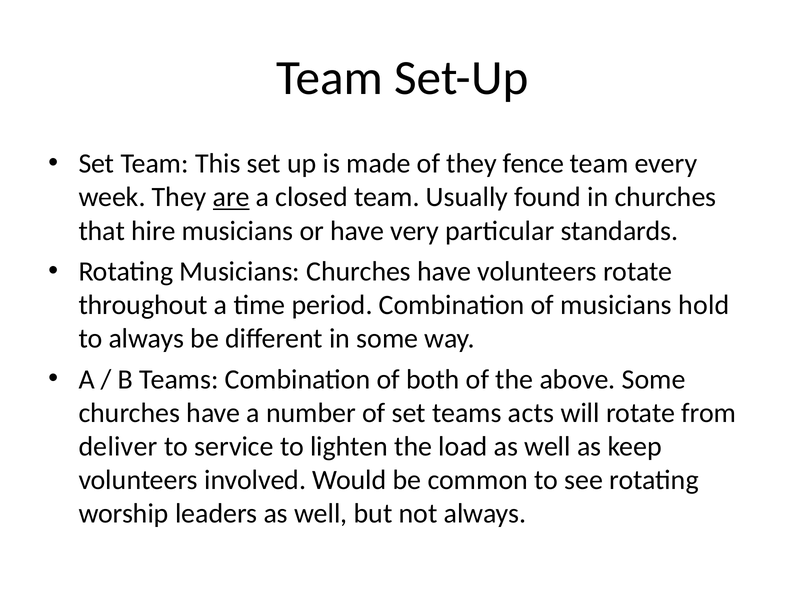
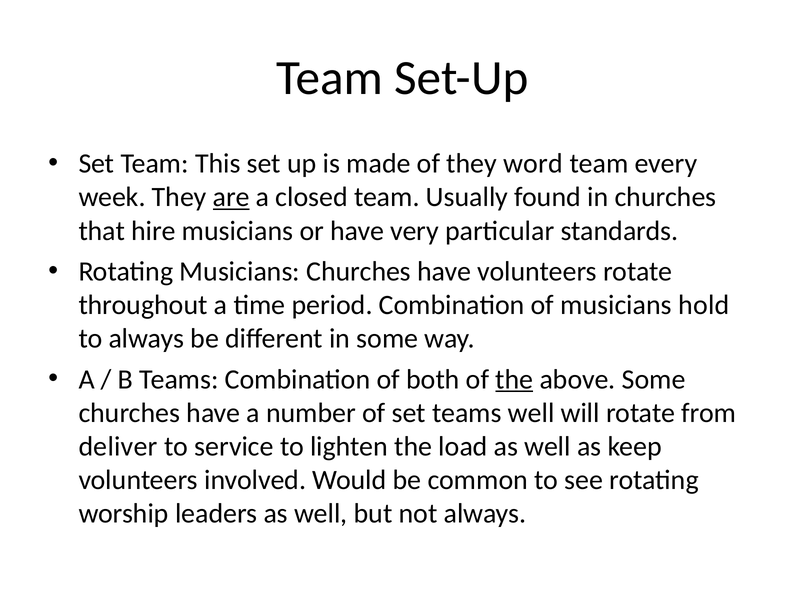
fence: fence -> word
the at (514, 379) underline: none -> present
teams acts: acts -> well
